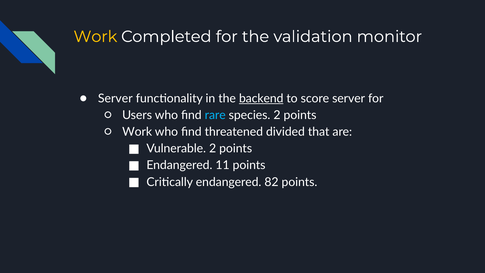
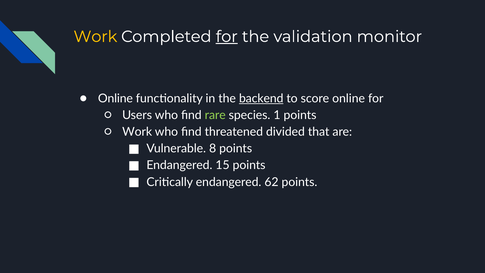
for at (227, 37) underline: none -> present
Server at (115, 98): Server -> Online
score server: server -> online
rare colour: light blue -> light green
species 2: 2 -> 1
Vulnerable 2: 2 -> 8
11: 11 -> 15
82: 82 -> 62
